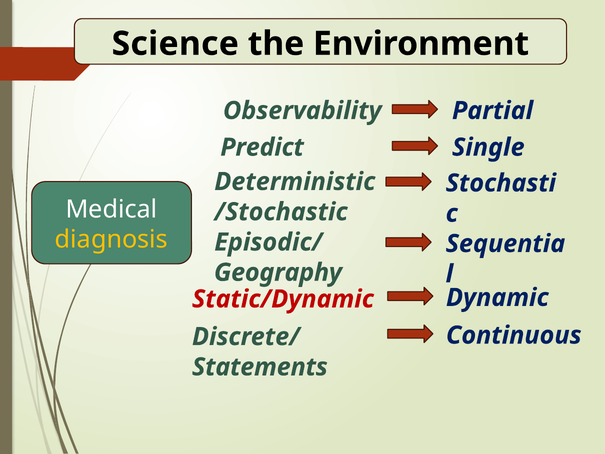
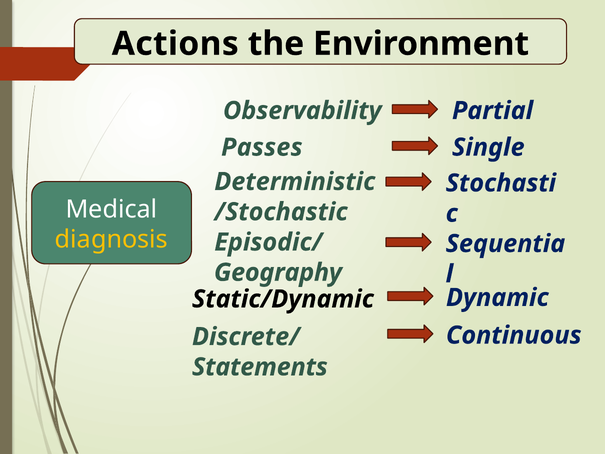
Science: Science -> Actions
Predict: Predict -> Passes
Static/Dynamic colour: red -> black
